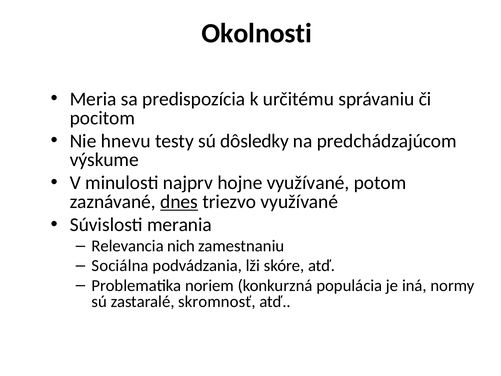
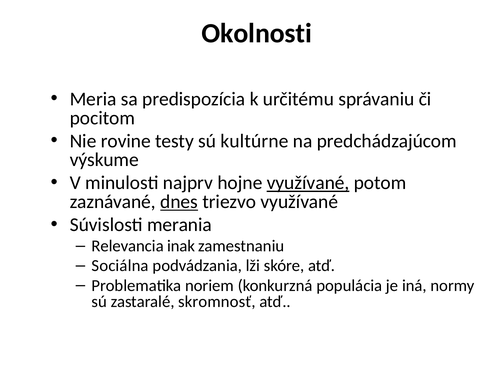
hnevu: hnevu -> rovine
dôsledky: dôsledky -> kultúrne
využívané at (308, 183) underline: none -> present
nich: nich -> inak
